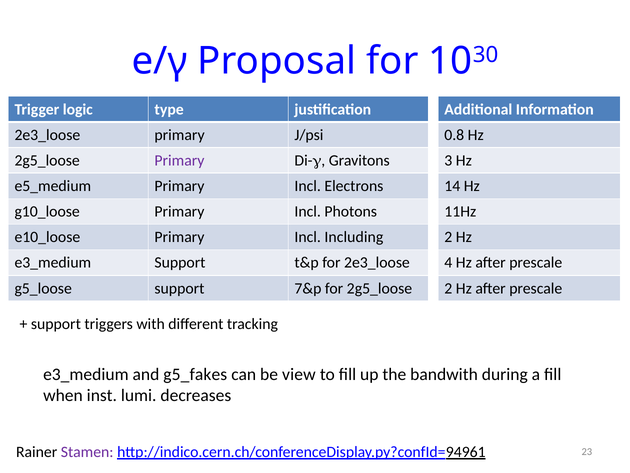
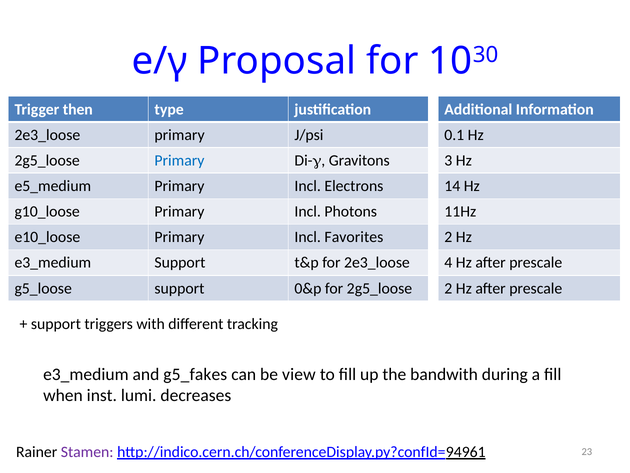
logic: logic -> then
0.8: 0.8 -> 0.1
Primary at (179, 160) colour: purple -> blue
Including: Including -> Favorites
7&p: 7&p -> 0&p
